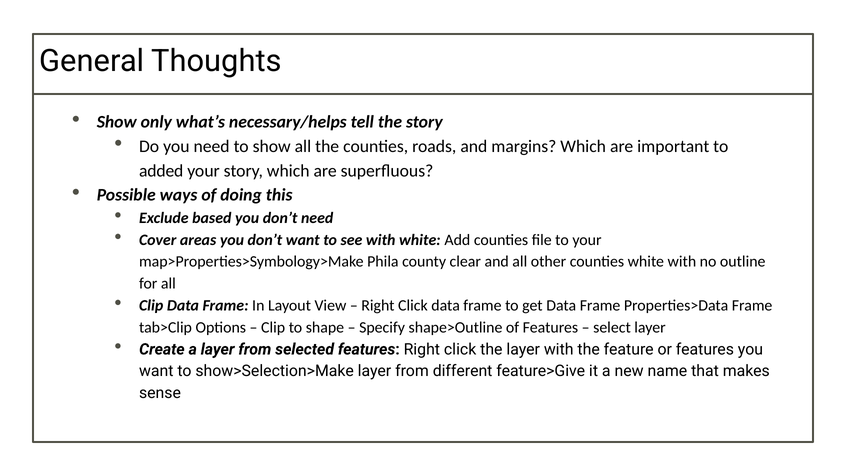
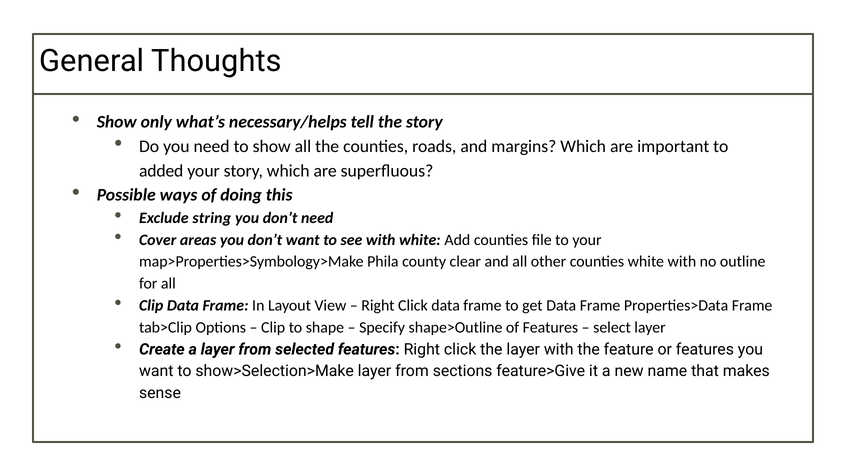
based: based -> string
different: different -> sections
